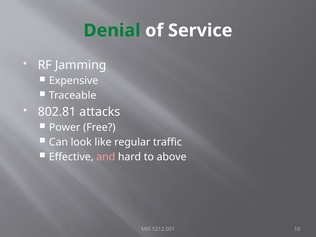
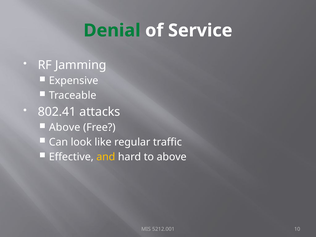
802.81: 802.81 -> 802.41
Power at (65, 127): Power -> Above
and colour: pink -> yellow
